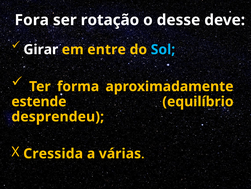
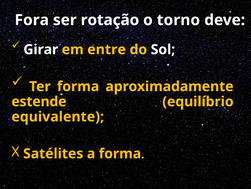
desse: desse -> torno
Sol colour: light blue -> white
desprendeu: desprendeu -> equivalente
Cressida: Cressida -> Satélites
a várias: várias -> forma
